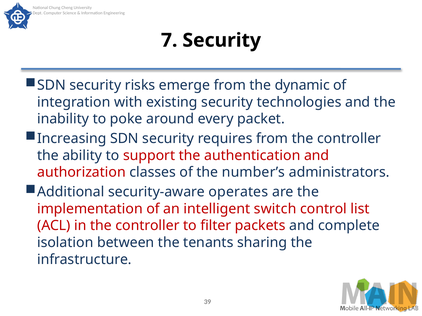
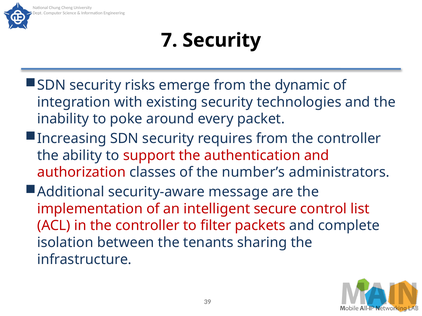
operates: operates -> message
switch: switch -> secure
